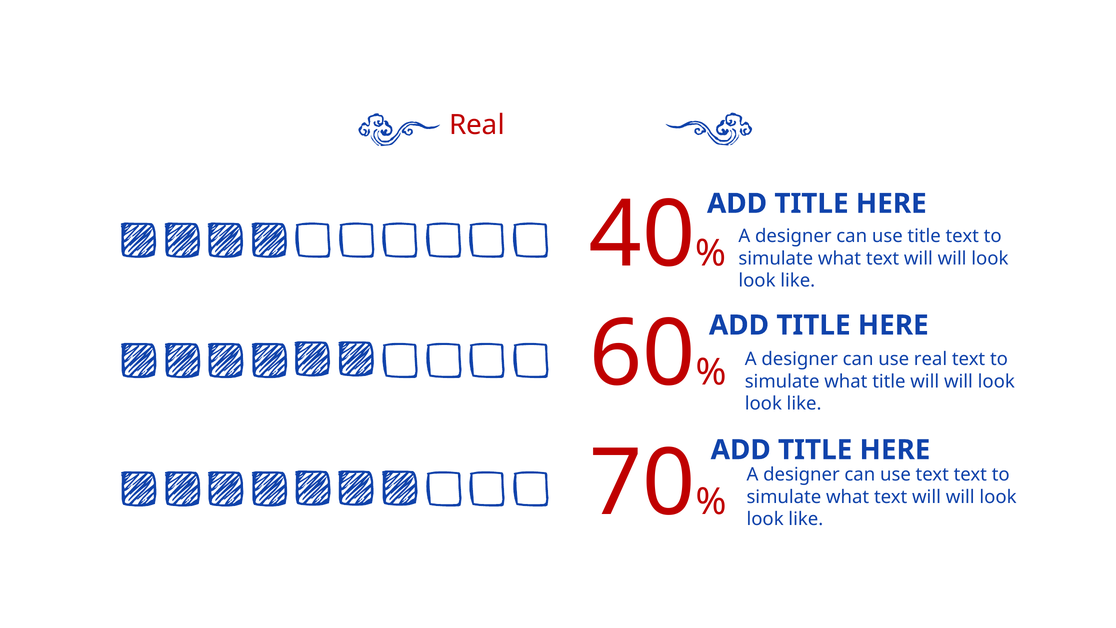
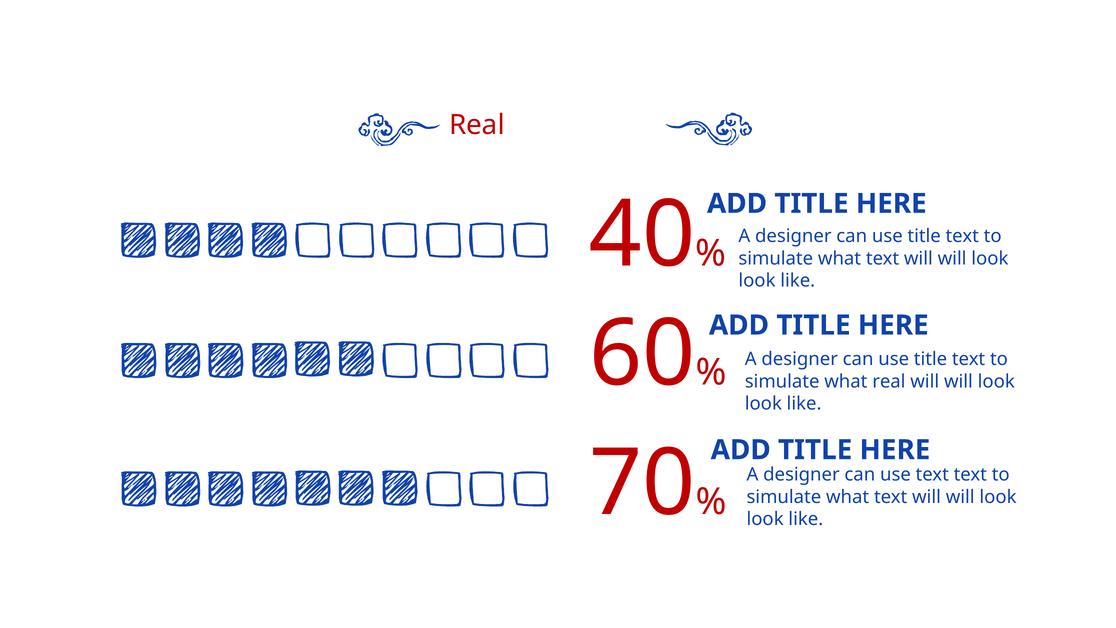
real at (931, 359): real -> title
what title: title -> real
